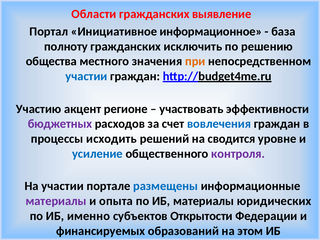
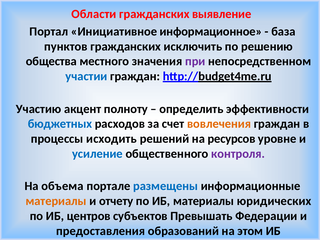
полноту: полноту -> пунктов
при colour: orange -> purple
регионе: регионе -> полноту
участвовать: участвовать -> определить
бюджетных colour: purple -> blue
вовлечения colour: blue -> orange
сводится: сводится -> ресурсов
На участии: участии -> объема
материалы at (56, 201) colour: purple -> orange
опыта: опыта -> отчету
именно: именно -> центров
Открытости: Открытости -> Превышать
финансируемых: финансируемых -> предоставления
